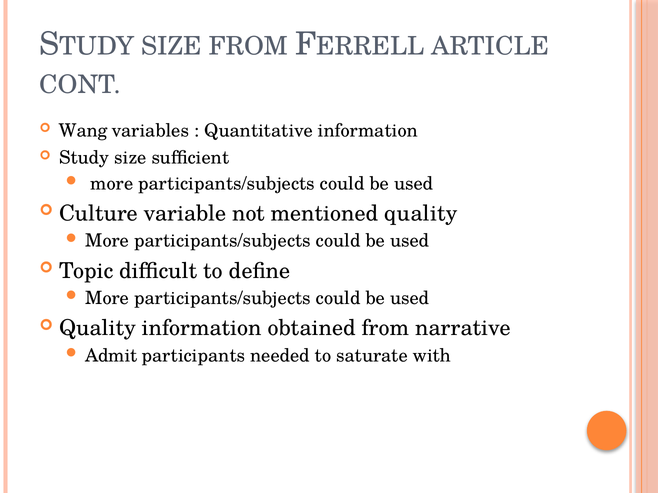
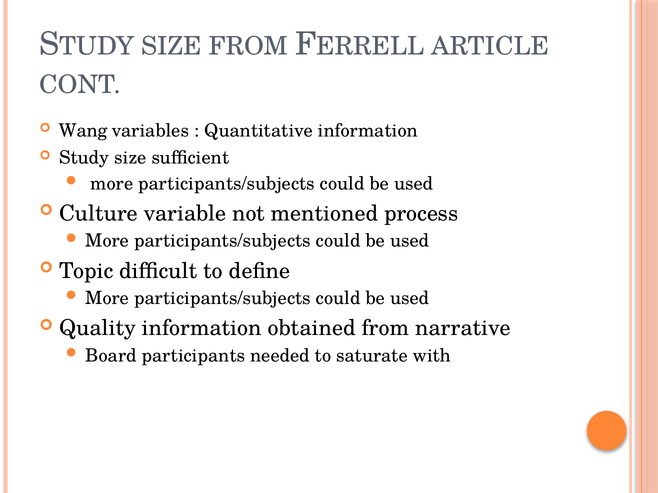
mentioned quality: quality -> process
Admit: Admit -> Board
